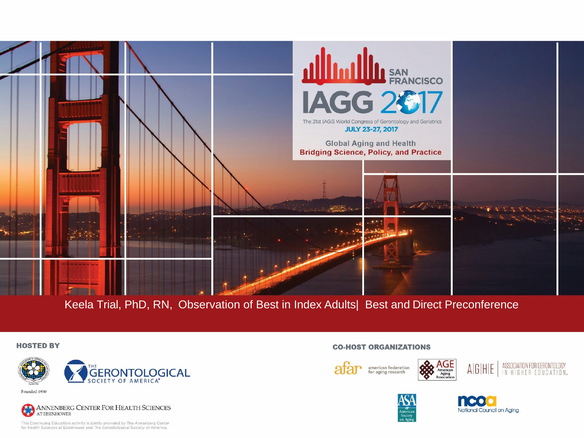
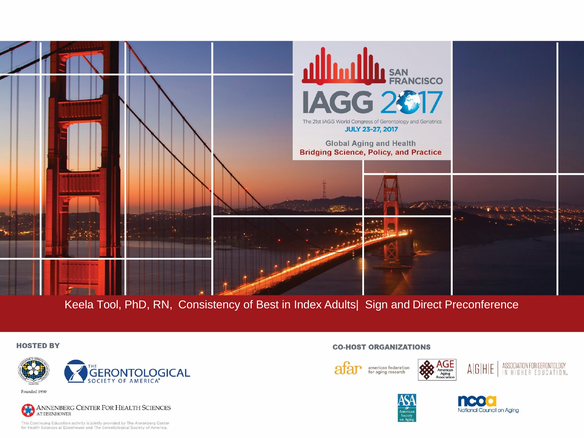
Trial: Trial -> Tool
Observation: Observation -> Consistency
Best at (377, 305): Best -> Sign
